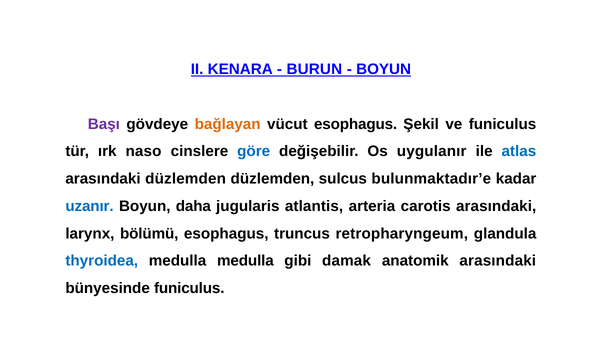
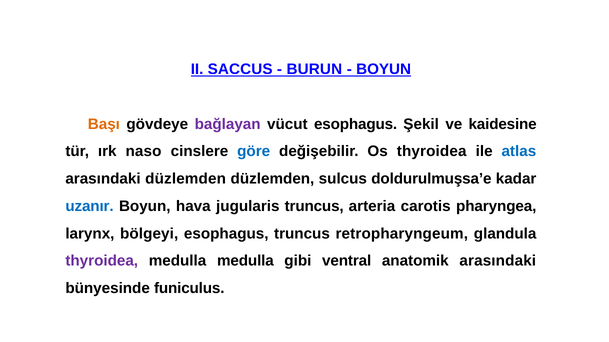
KENARA: KENARA -> SACCUS
Başı colour: purple -> orange
bağlayan colour: orange -> purple
ve funiculus: funiculus -> kaidesine
Os uygulanır: uygulanır -> thyroidea
bulunmaktadır’e: bulunmaktadır’e -> doldurulmuşsa’e
daha: daha -> hava
jugularis atlantis: atlantis -> truncus
carotis arasındaki: arasındaki -> pharyngea
bölümü: bölümü -> bölgeyi
thyroidea at (102, 261) colour: blue -> purple
damak: damak -> ventral
